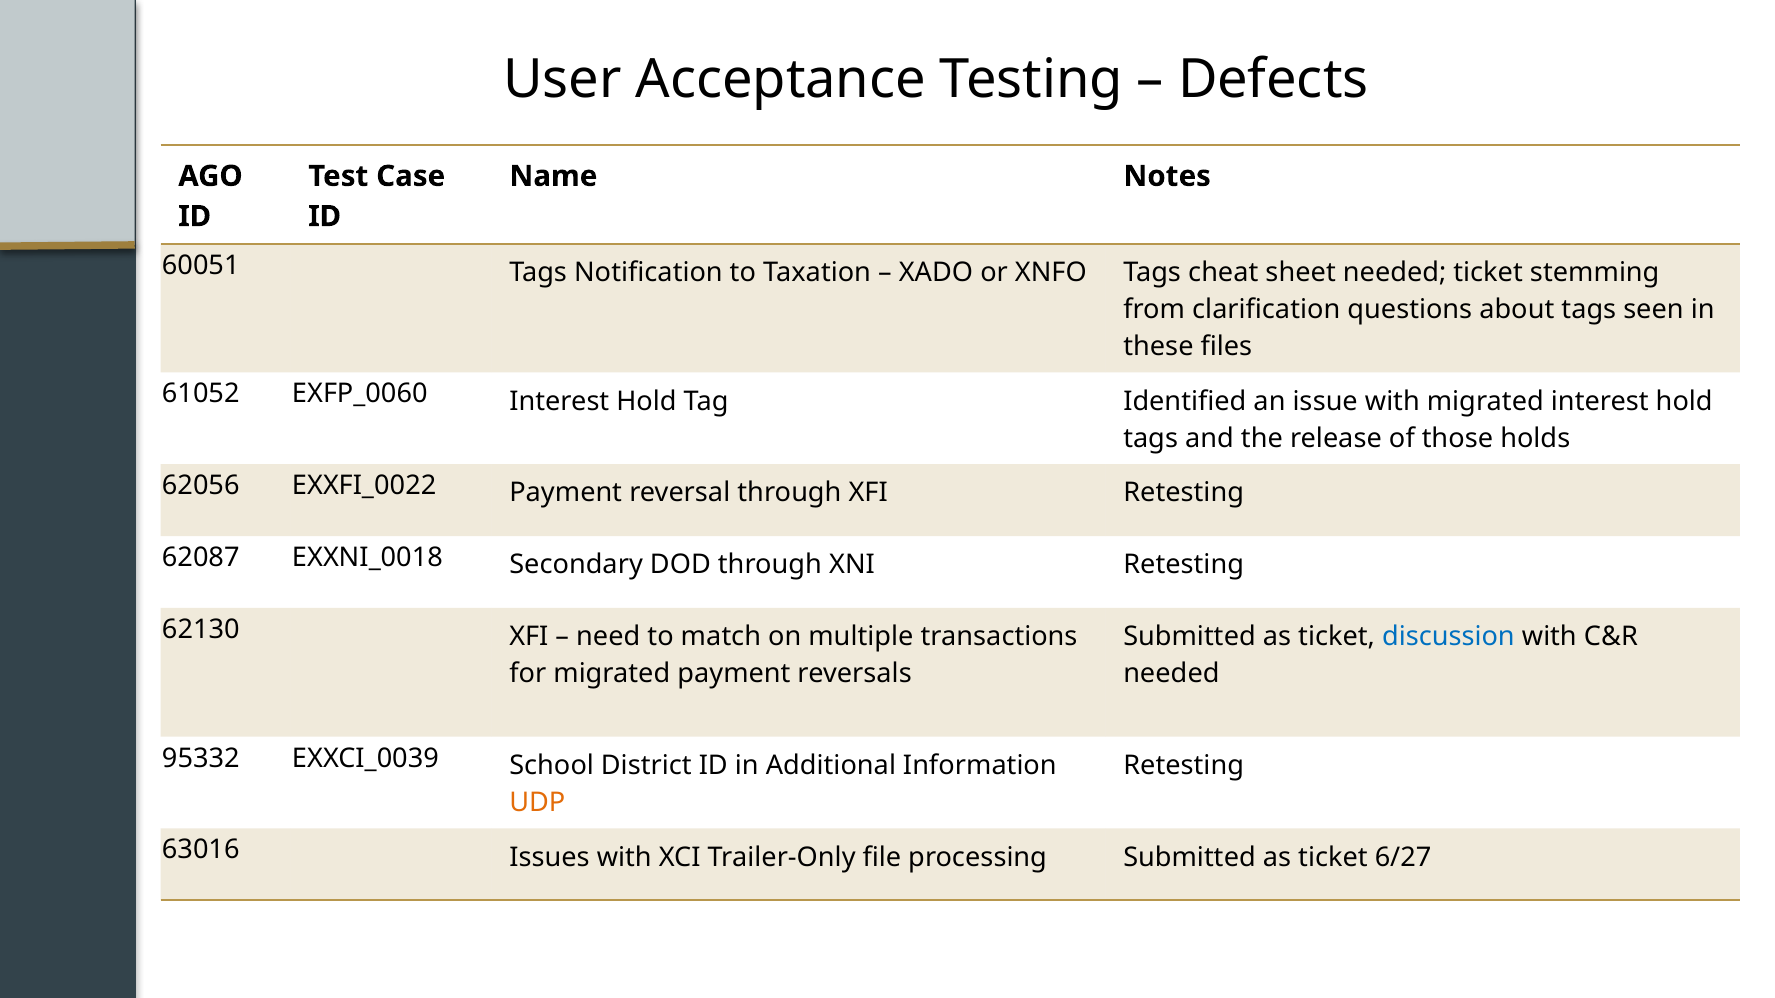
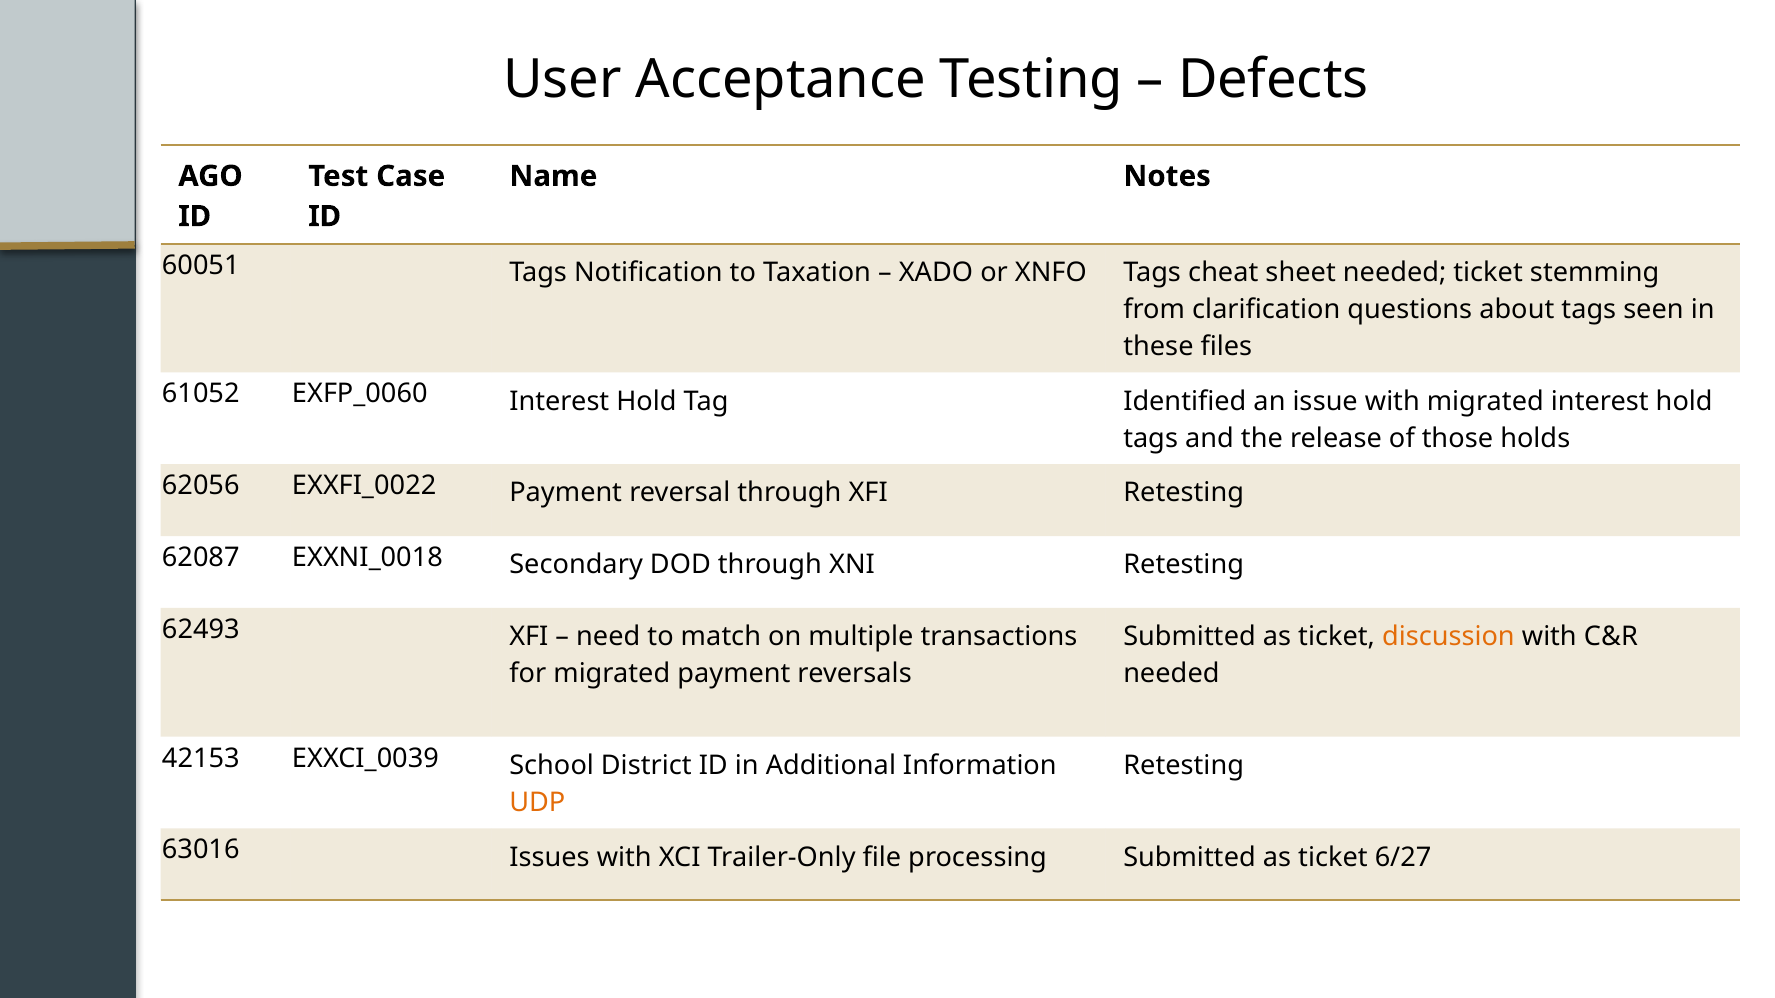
62130: 62130 -> 62493
discussion colour: blue -> orange
95332: 95332 -> 42153
